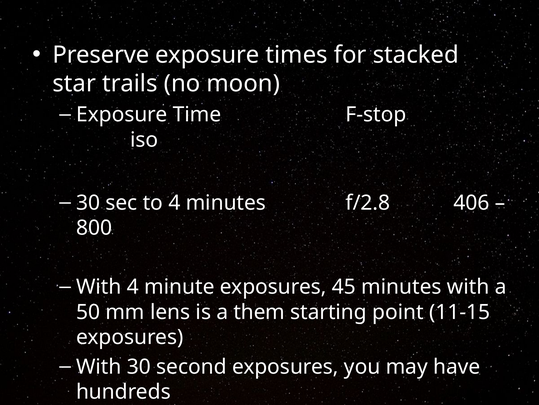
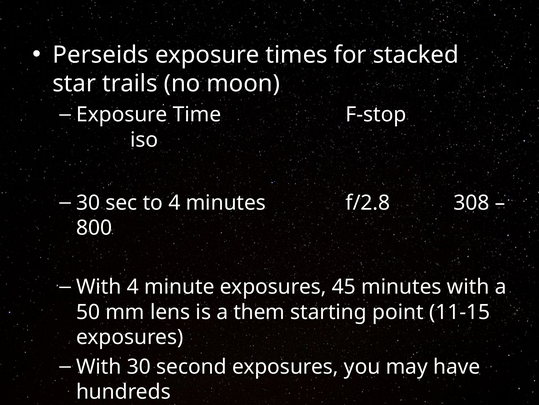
Preserve: Preserve -> Perseids
406: 406 -> 308
